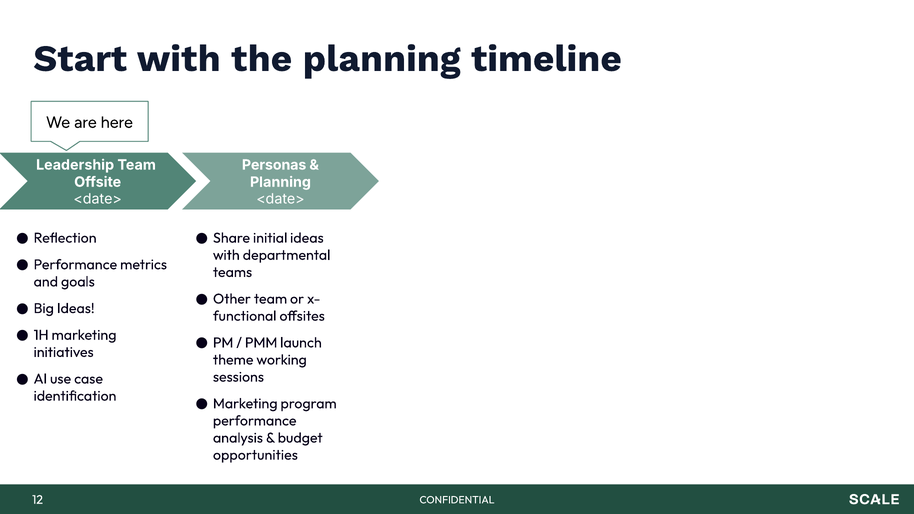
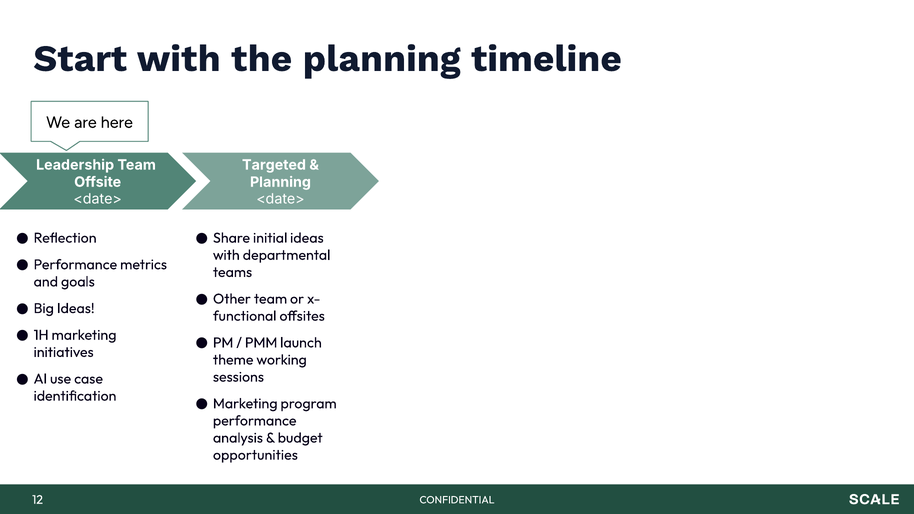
Personas: Personas -> Targeted
